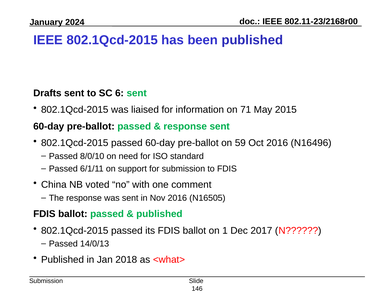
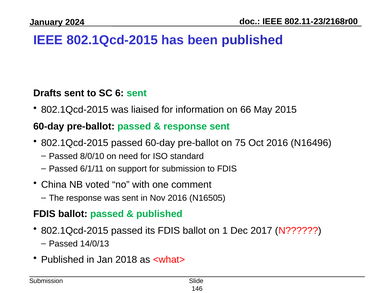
71: 71 -> 66
59: 59 -> 75
